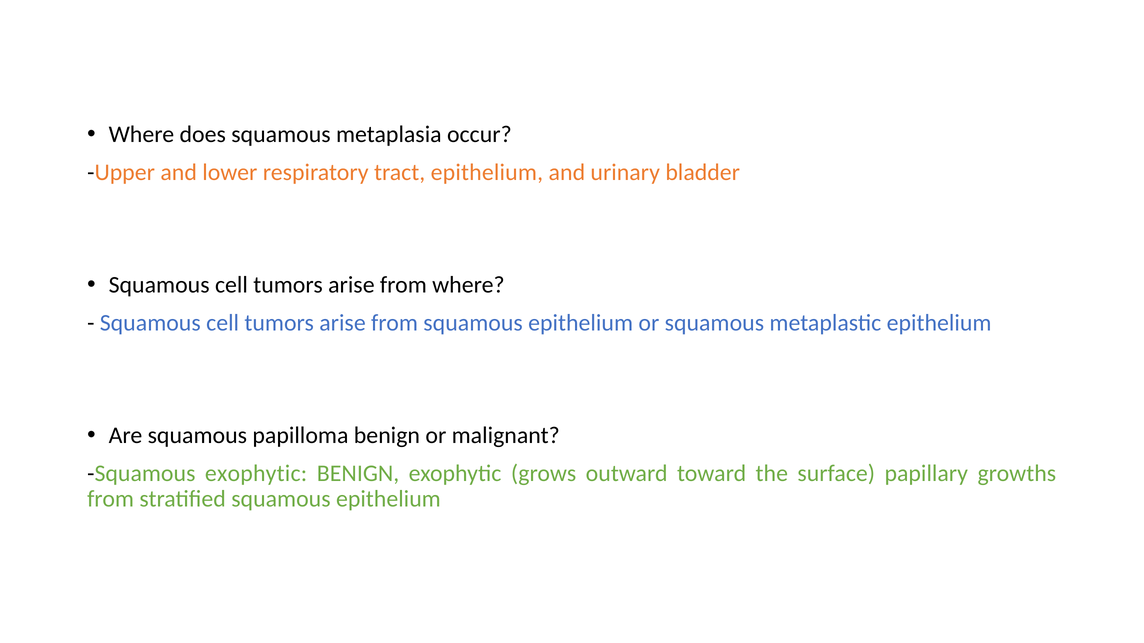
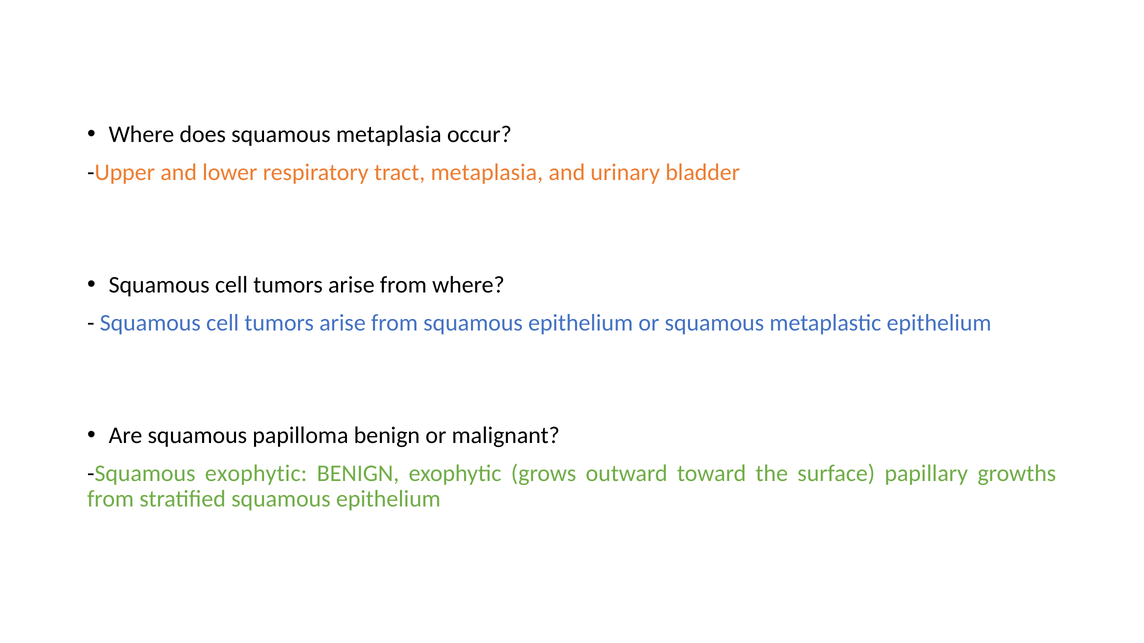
tract epithelium: epithelium -> metaplasia
